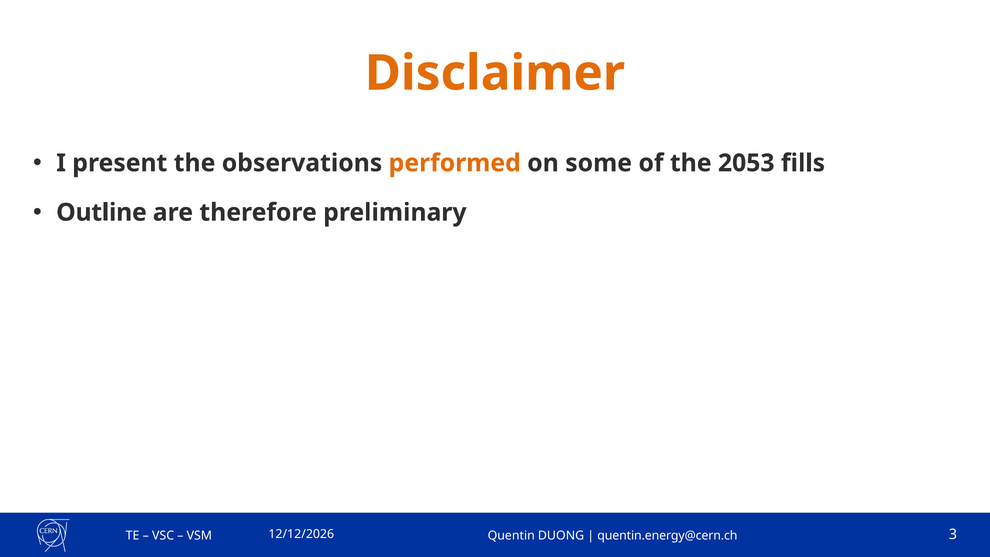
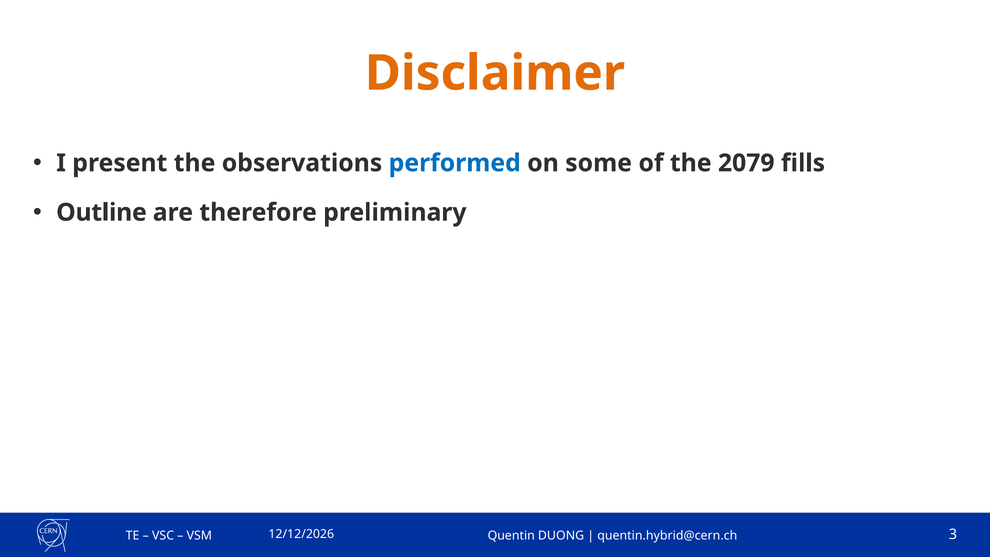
performed colour: orange -> blue
2053: 2053 -> 2079
quentin.energy@cern.ch: quentin.energy@cern.ch -> quentin.hybrid@cern.ch
